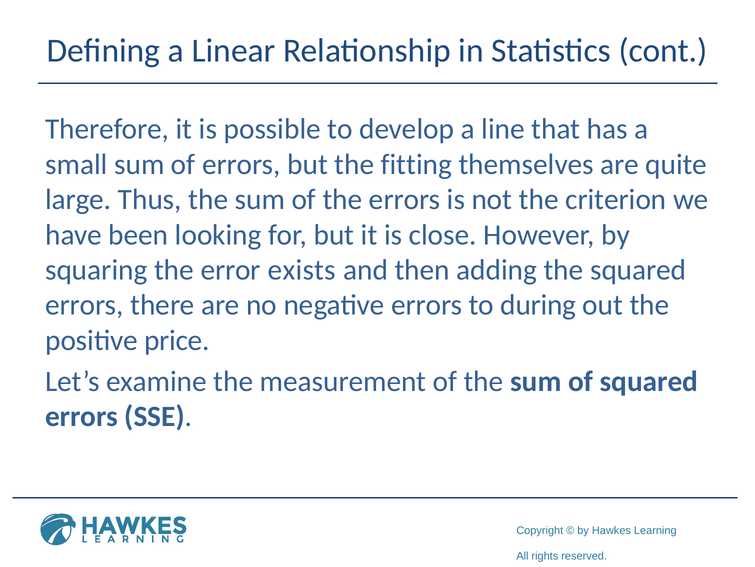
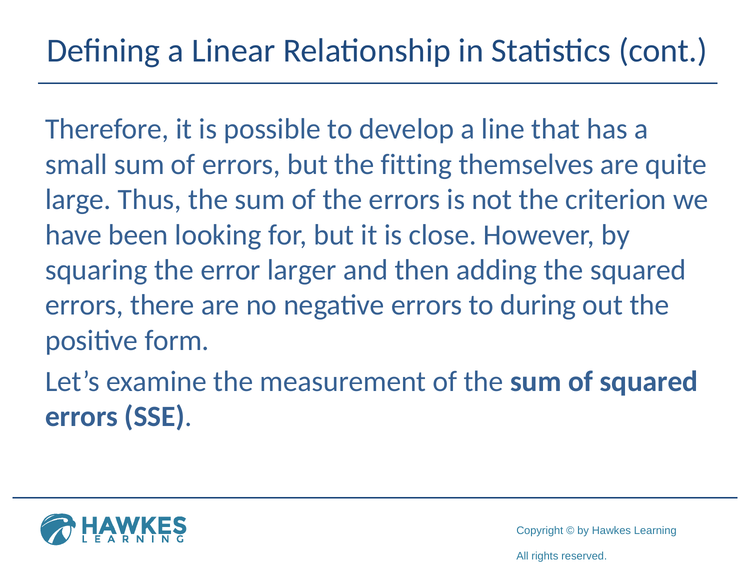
exists: exists -> larger
price: price -> form
